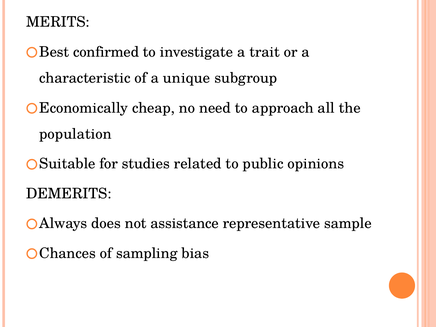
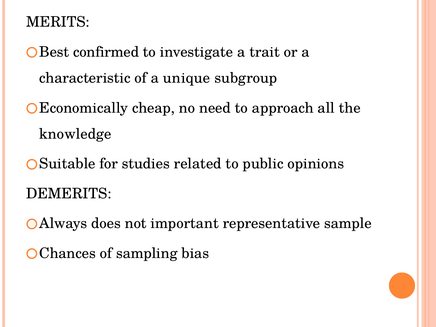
population: population -> knowledge
assistance: assistance -> important
